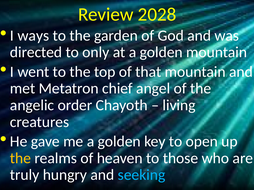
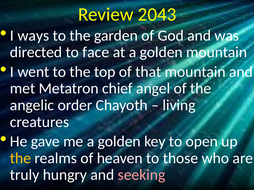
2028: 2028 -> 2043
only: only -> face
seeking colour: light blue -> pink
